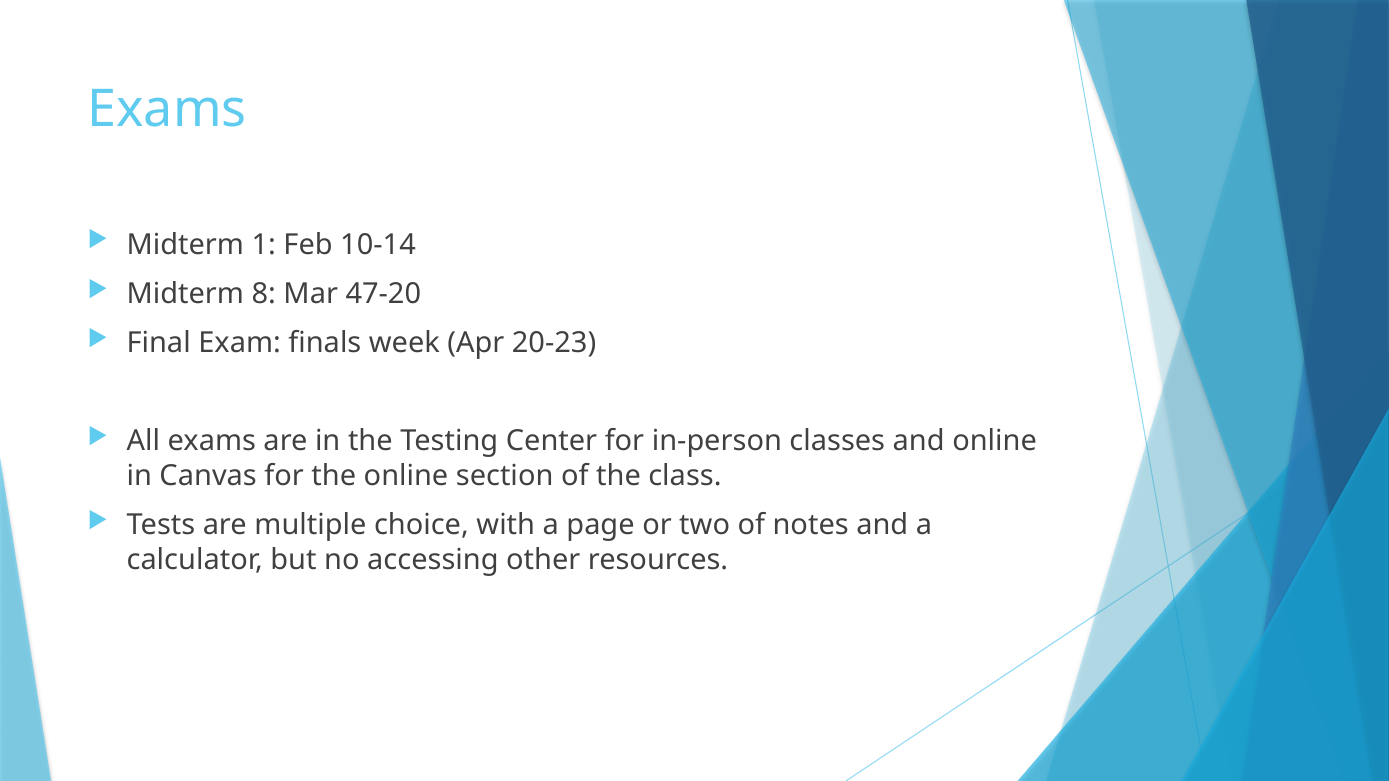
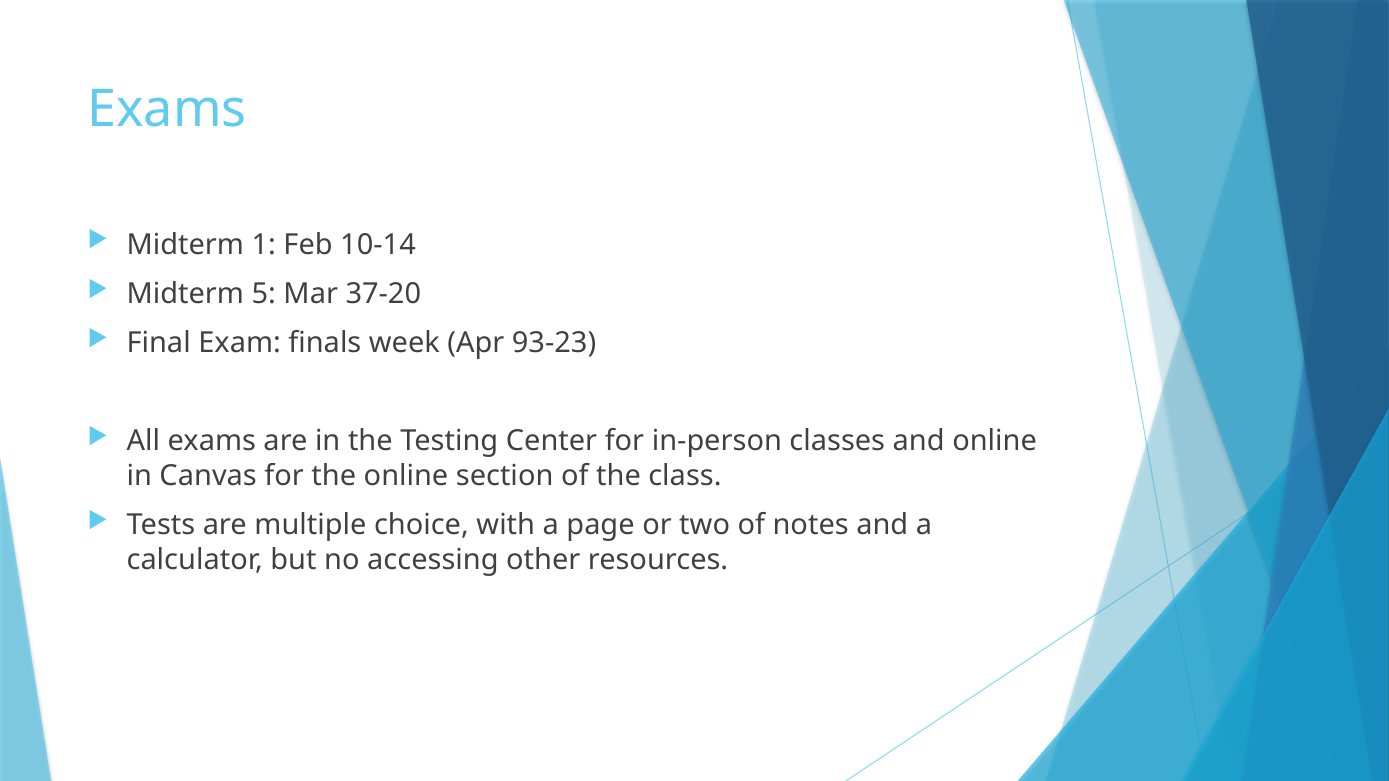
8: 8 -> 5
47-20: 47-20 -> 37-20
20-23: 20-23 -> 93-23
